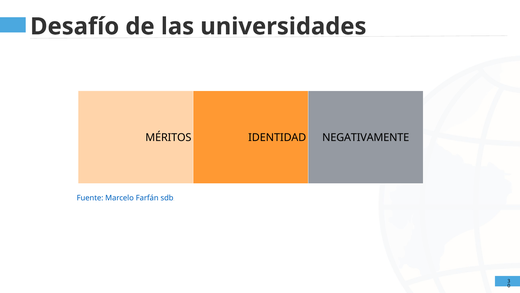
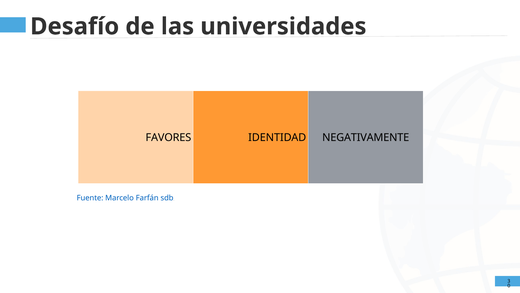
MÉRITOS: MÉRITOS -> FAVORES
